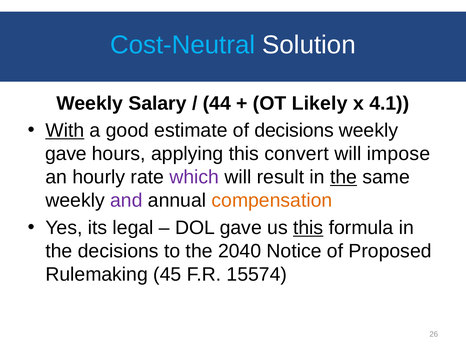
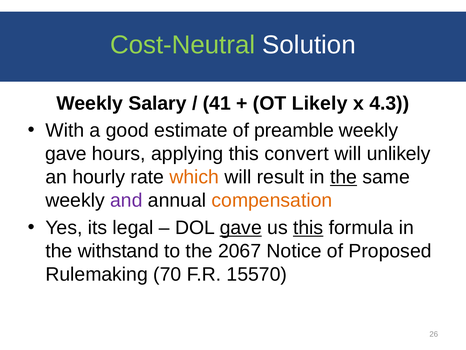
Cost-Neutral colour: light blue -> light green
44: 44 -> 41
4.1: 4.1 -> 4.3
With underline: present -> none
of decisions: decisions -> preamble
impose: impose -> unlikely
which colour: purple -> orange
gave at (241, 227) underline: none -> present
the decisions: decisions -> withstand
2040: 2040 -> 2067
45: 45 -> 70
15574: 15574 -> 15570
